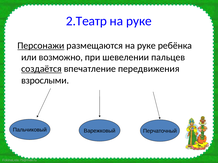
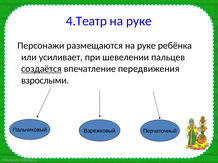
2.Театр: 2.Театр -> 4.Театр
Персонажи underline: present -> none
возможно: возможно -> усиливает
